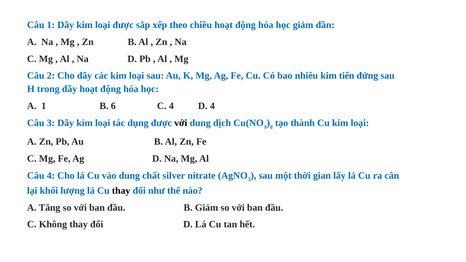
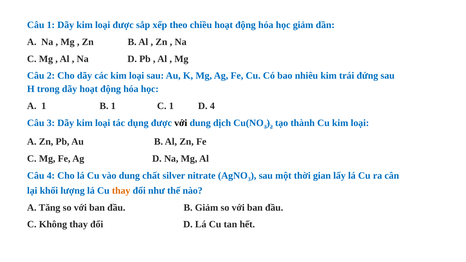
tiến: tiến -> trái
B 6: 6 -> 1
C 4: 4 -> 1
thay at (121, 191) colour: black -> orange
